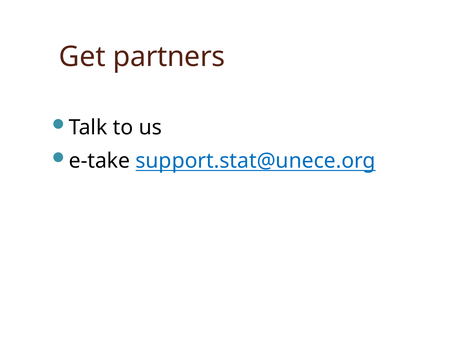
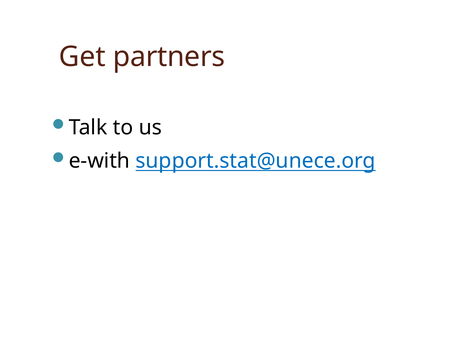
e-take: e-take -> e-with
